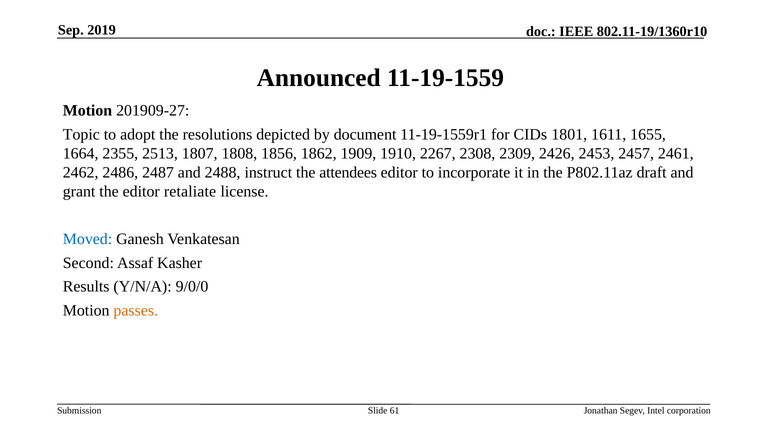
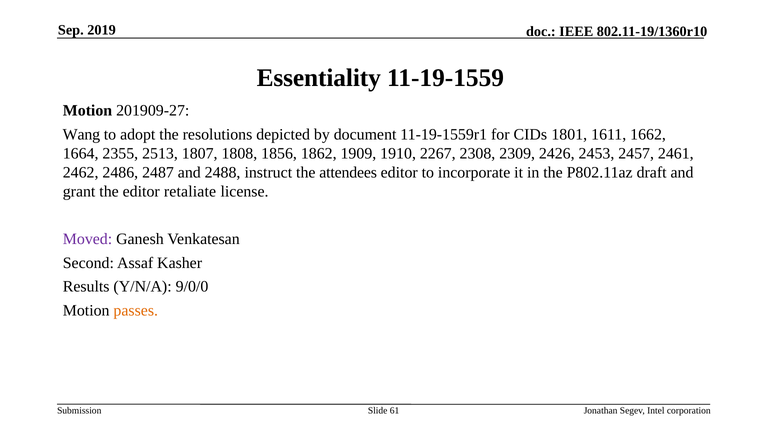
Announced: Announced -> Essentiality
Topic: Topic -> Wang
1655: 1655 -> 1662
Moved colour: blue -> purple
